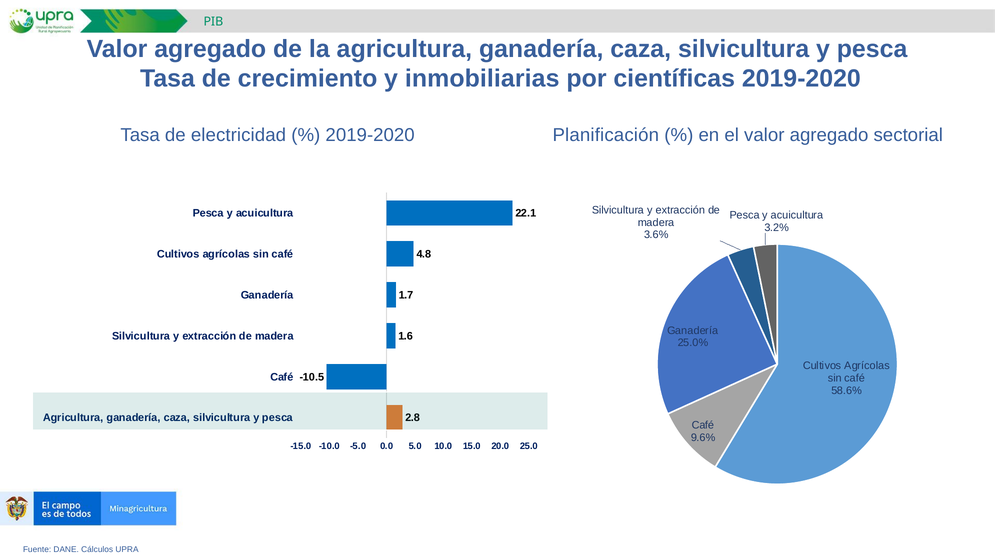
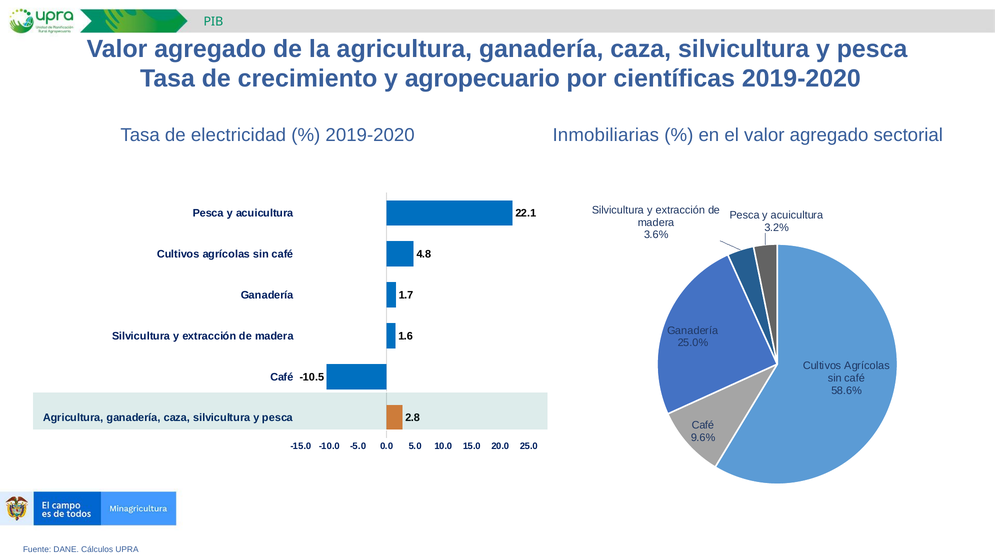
inmobiliarias: inmobiliarias -> agropecuario
Planificación: Planificación -> Inmobiliarias
